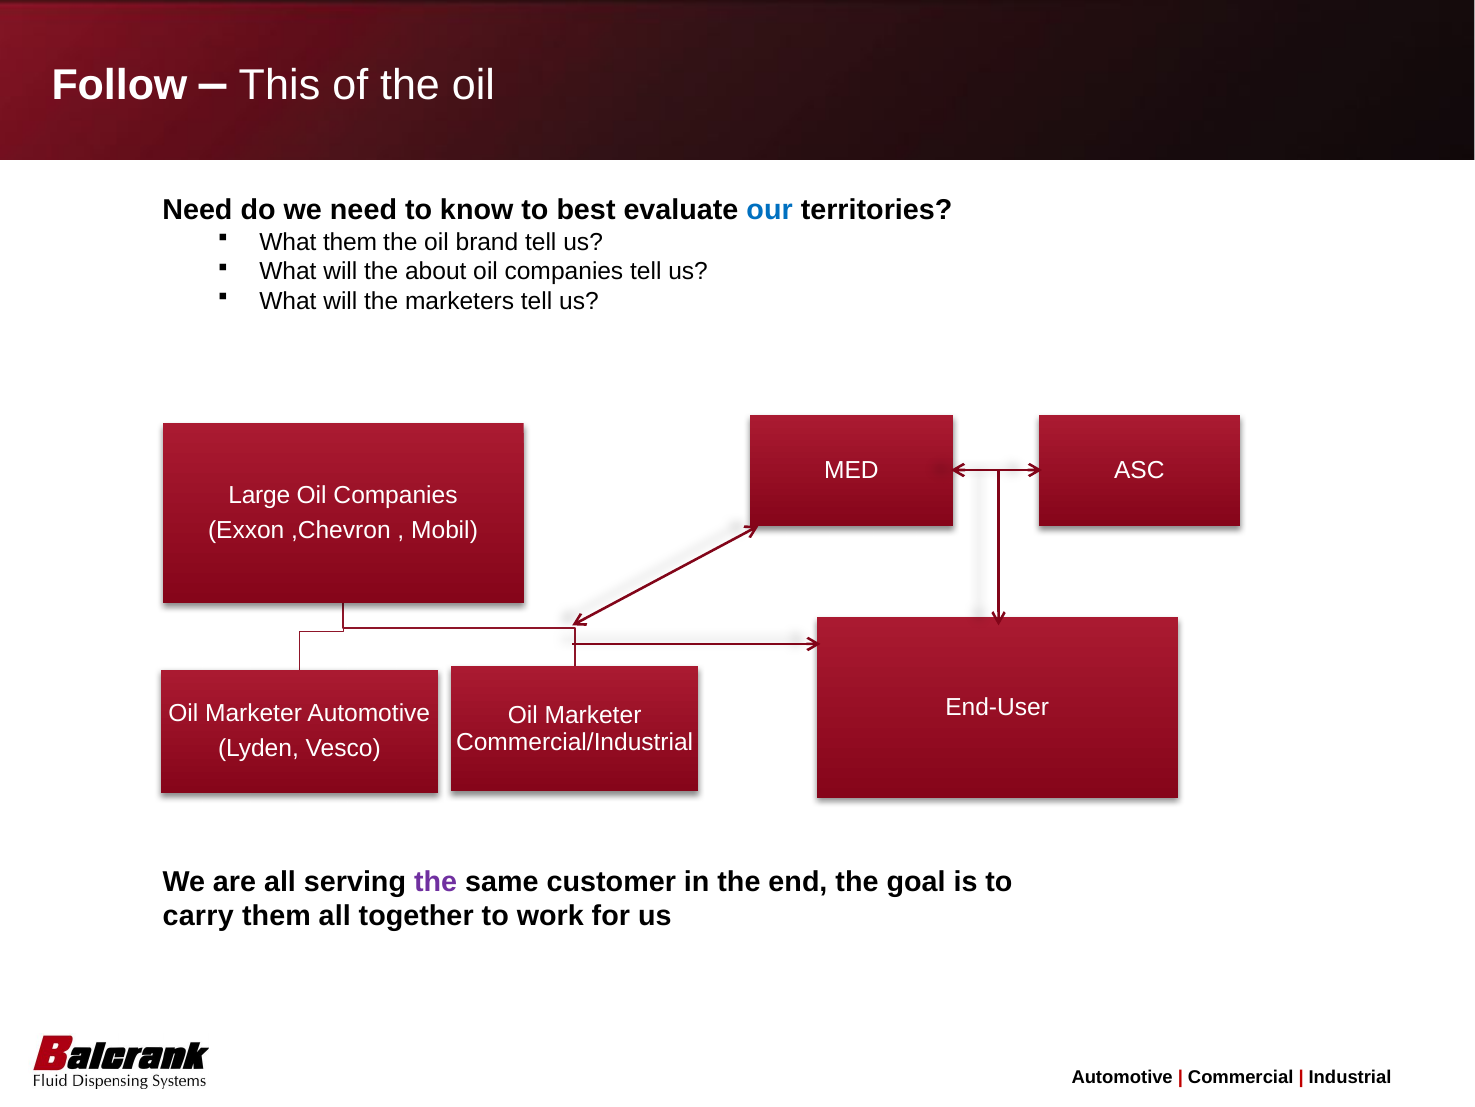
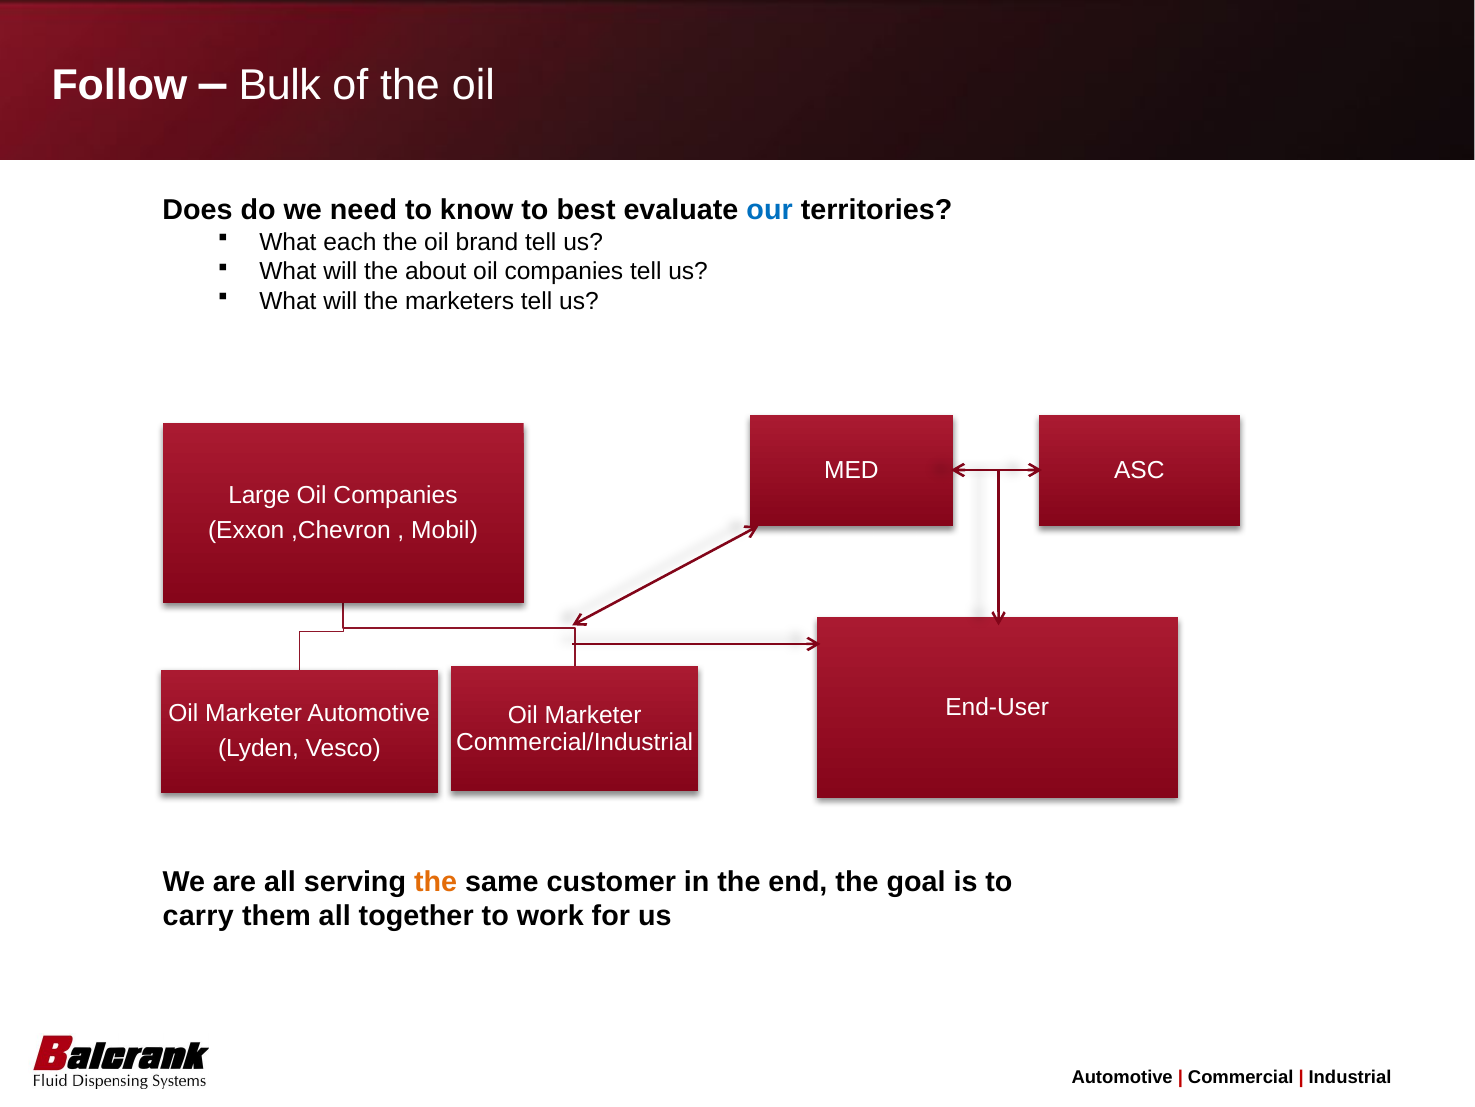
This: This -> Bulk
Need at (197, 210): Need -> Does
What them: them -> each
the at (436, 881) colour: purple -> orange
